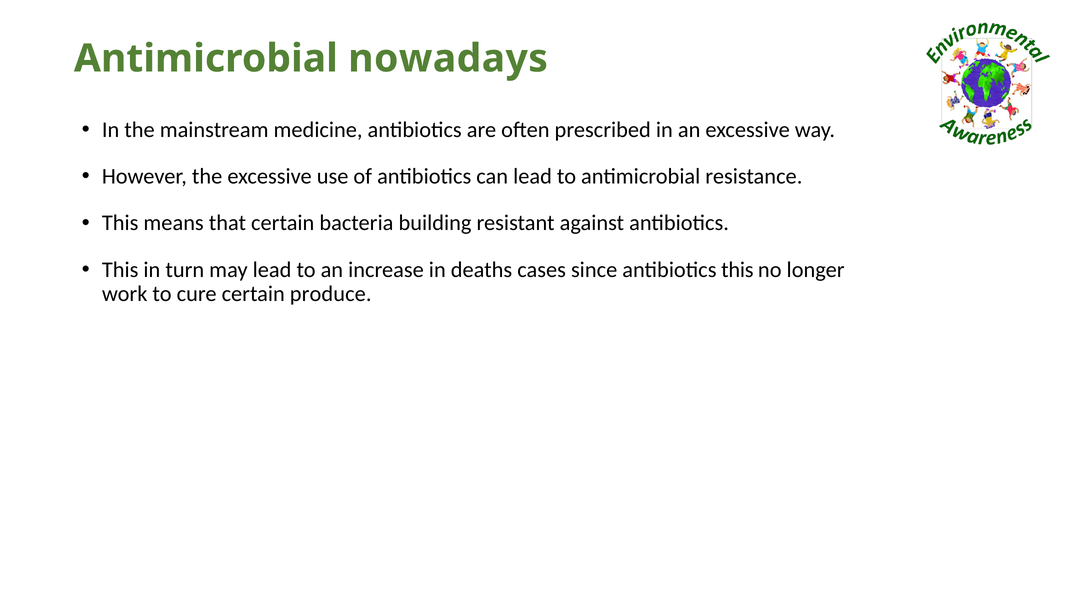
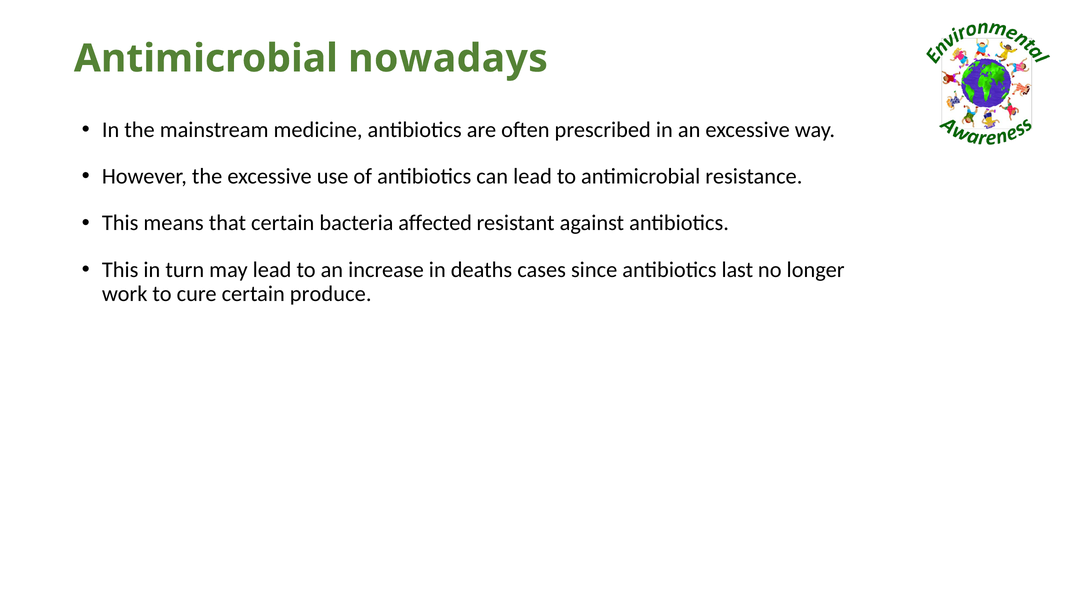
building: building -> affected
antibiotics this: this -> last
